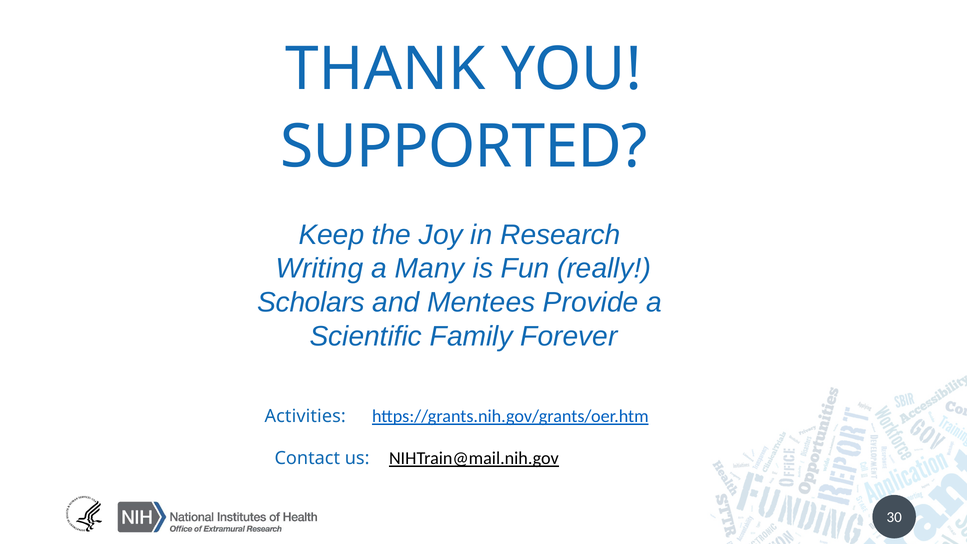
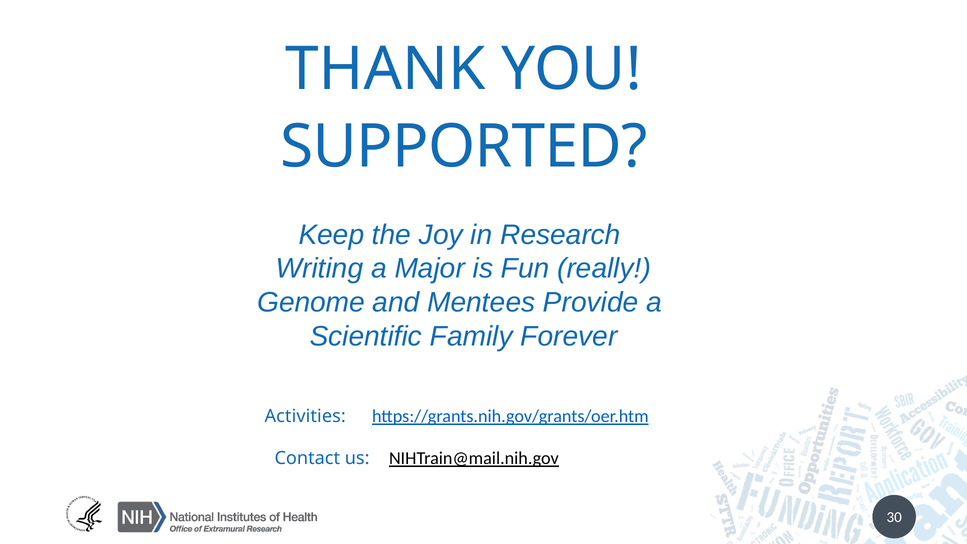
Many: Many -> Major
Scholars: Scholars -> Genome
